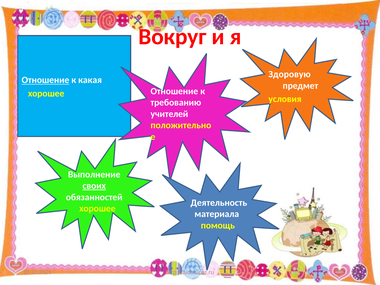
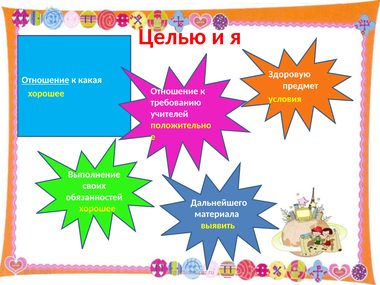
Вокруг: Вокруг -> Целью
своих underline: present -> none
Деятельность: Деятельность -> Дальнейшего
помощь: помощь -> выявить
